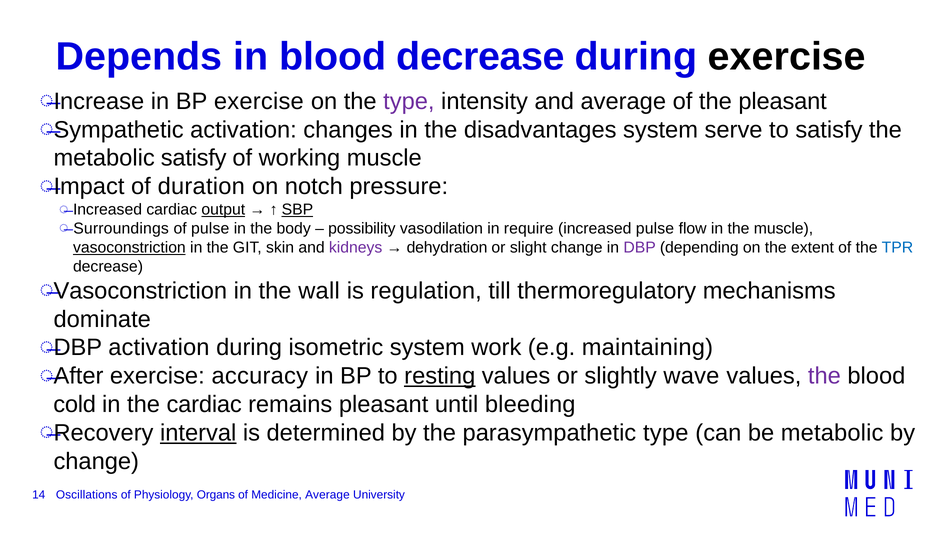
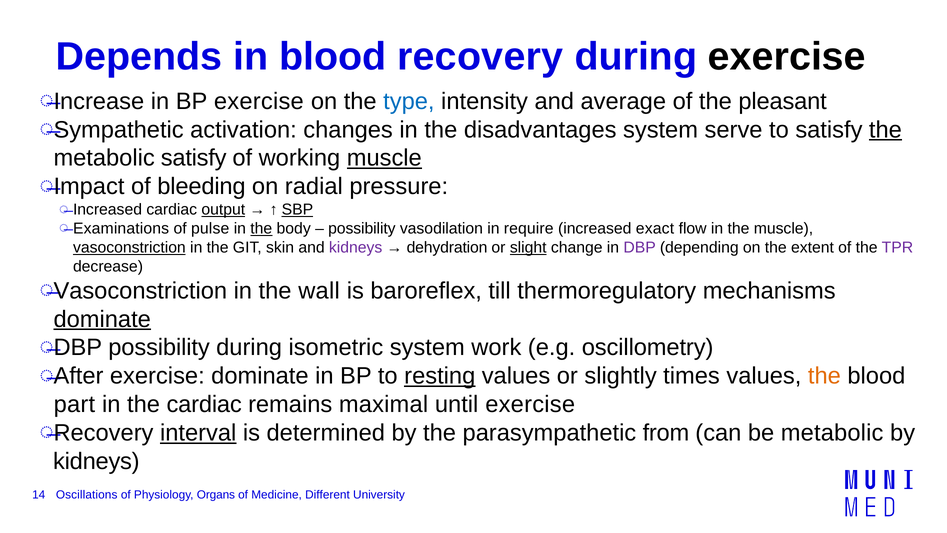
blood decrease: decrease -> recovery
type at (409, 101) colour: purple -> blue
the at (885, 130) underline: none -> present
muscle at (384, 158) underline: none -> present
duration: duration -> bleeding
notch: notch -> radial
Surroundings: Surroundings -> Examinations
the at (261, 229) underline: none -> present
increased pulse: pulse -> exact
slight underline: none -> present
TPR colour: blue -> purple
regulation: regulation -> baroreflex
dominate at (102, 319) underline: none -> present
DBP activation: activation -> possibility
maintaining: maintaining -> oscillometry
exercise accuracy: accuracy -> dominate
wave: wave -> times
the at (824, 376) colour: purple -> orange
cold: cold -> part
remains pleasant: pleasant -> maximal
until bleeding: bleeding -> exercise
parasympathetic type: type -> from
change at (96, 461): change -> kidneys
Medicine Average: Average -> Different
